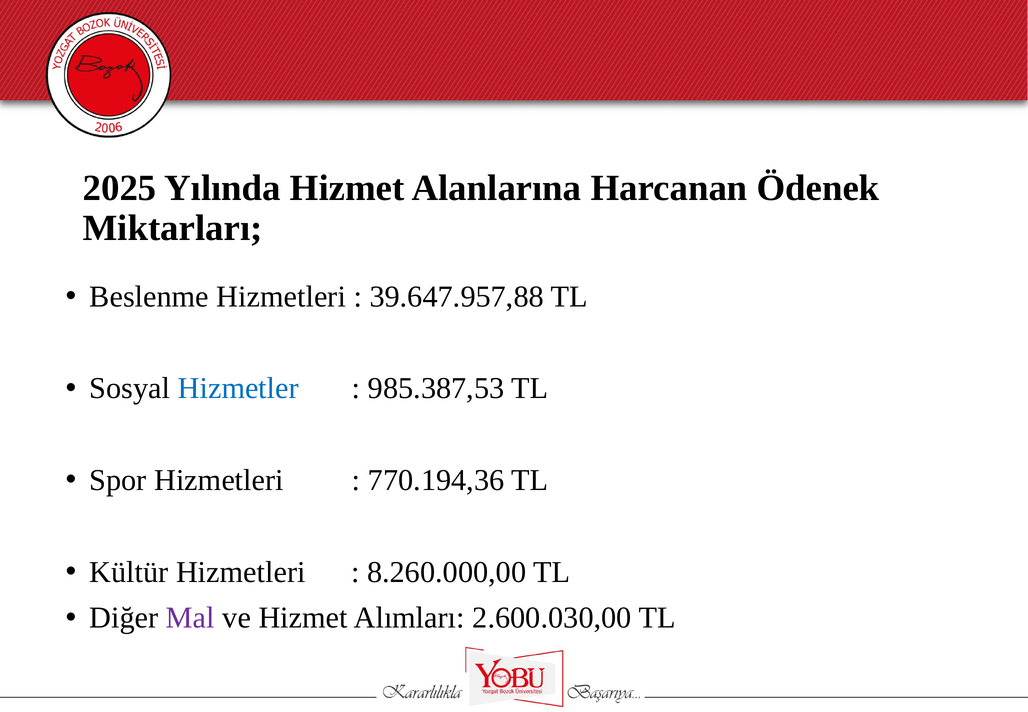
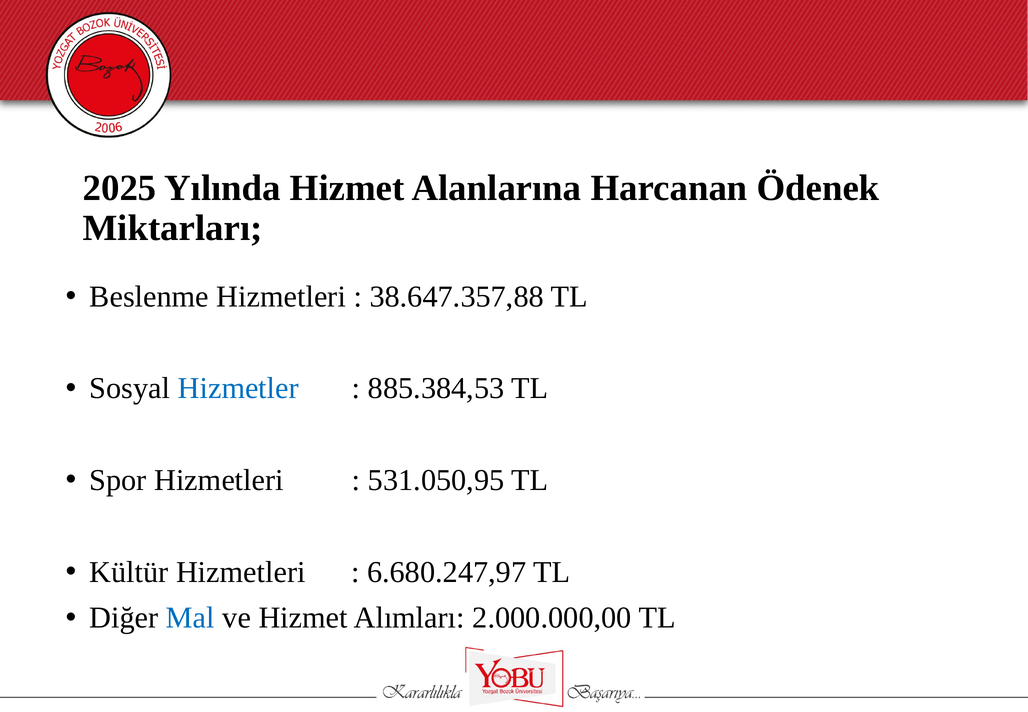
39.647.957,88: 39.647.957,88 -> 38.647.357,88
985.387,53: 985.387,53 -> 885.384,53
770.194,36: 770.194,36 -> 531.050,95
8.260.000,00: 8.260.000,00 -> 6.680.247,97
Mal colour: purple -> blue
2.600.030,00: 2.600.030,00 -> 2.000.000,00
